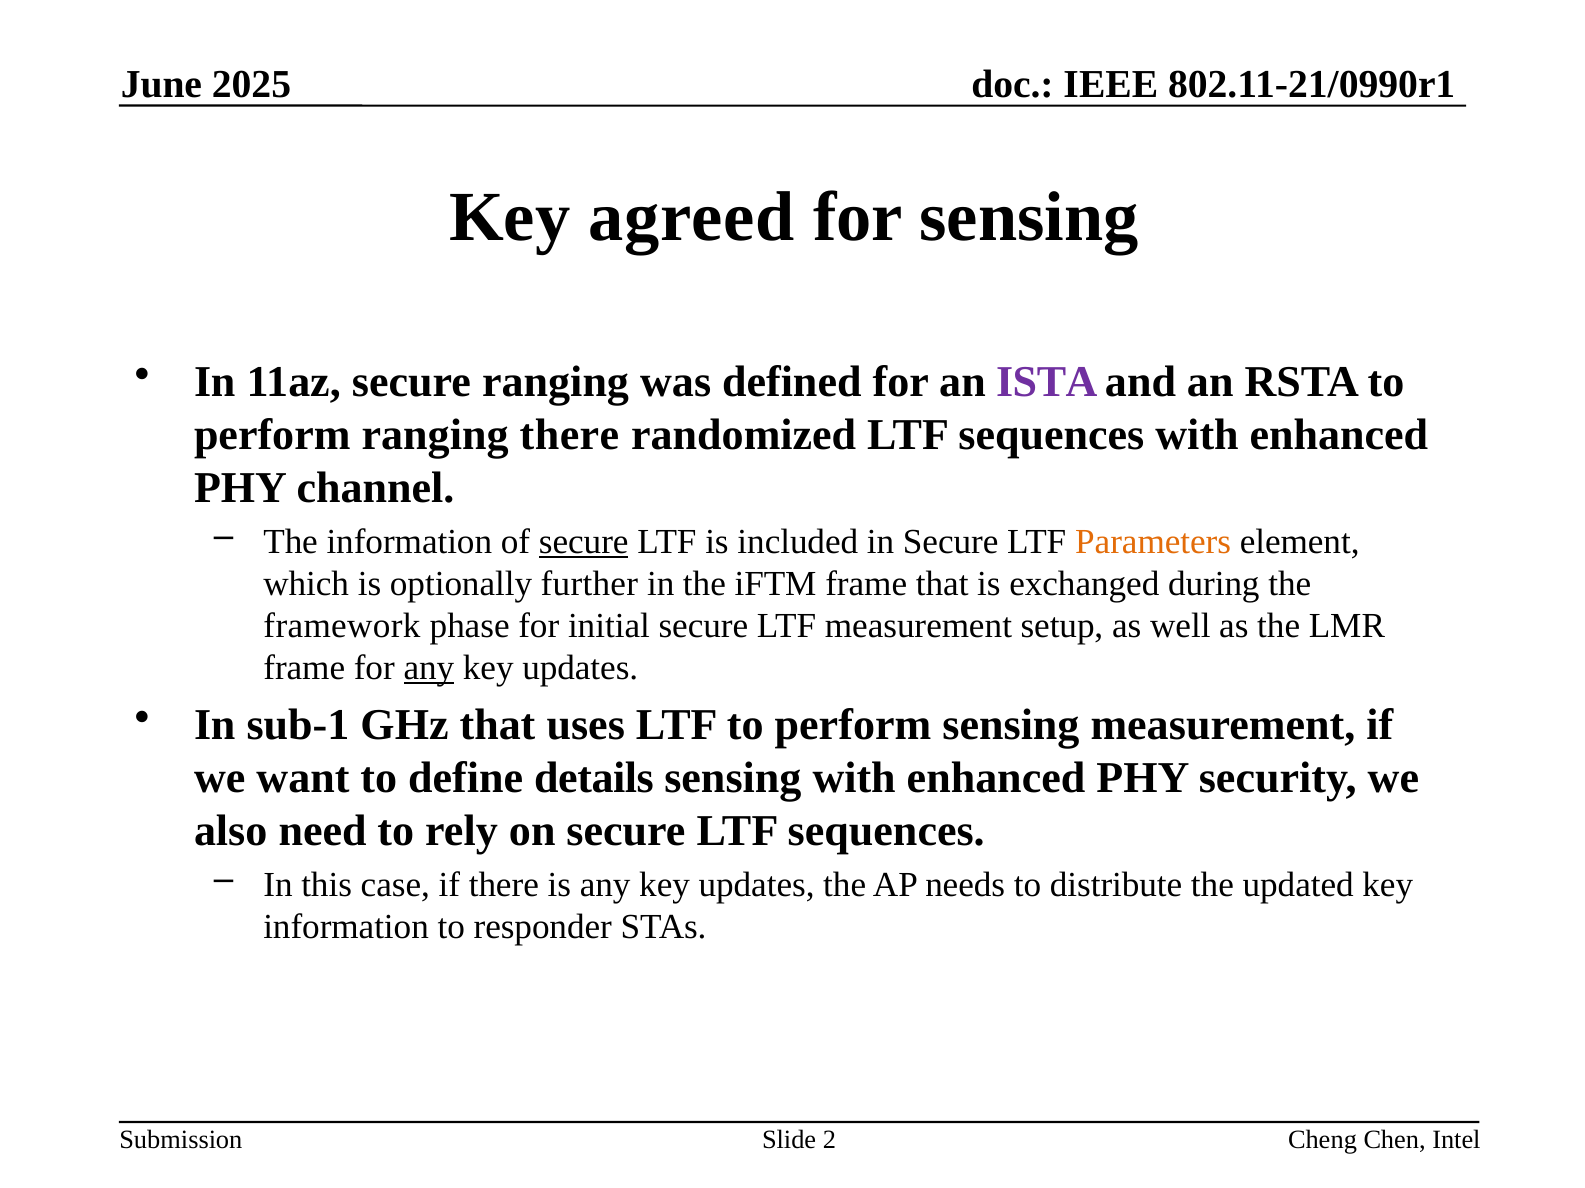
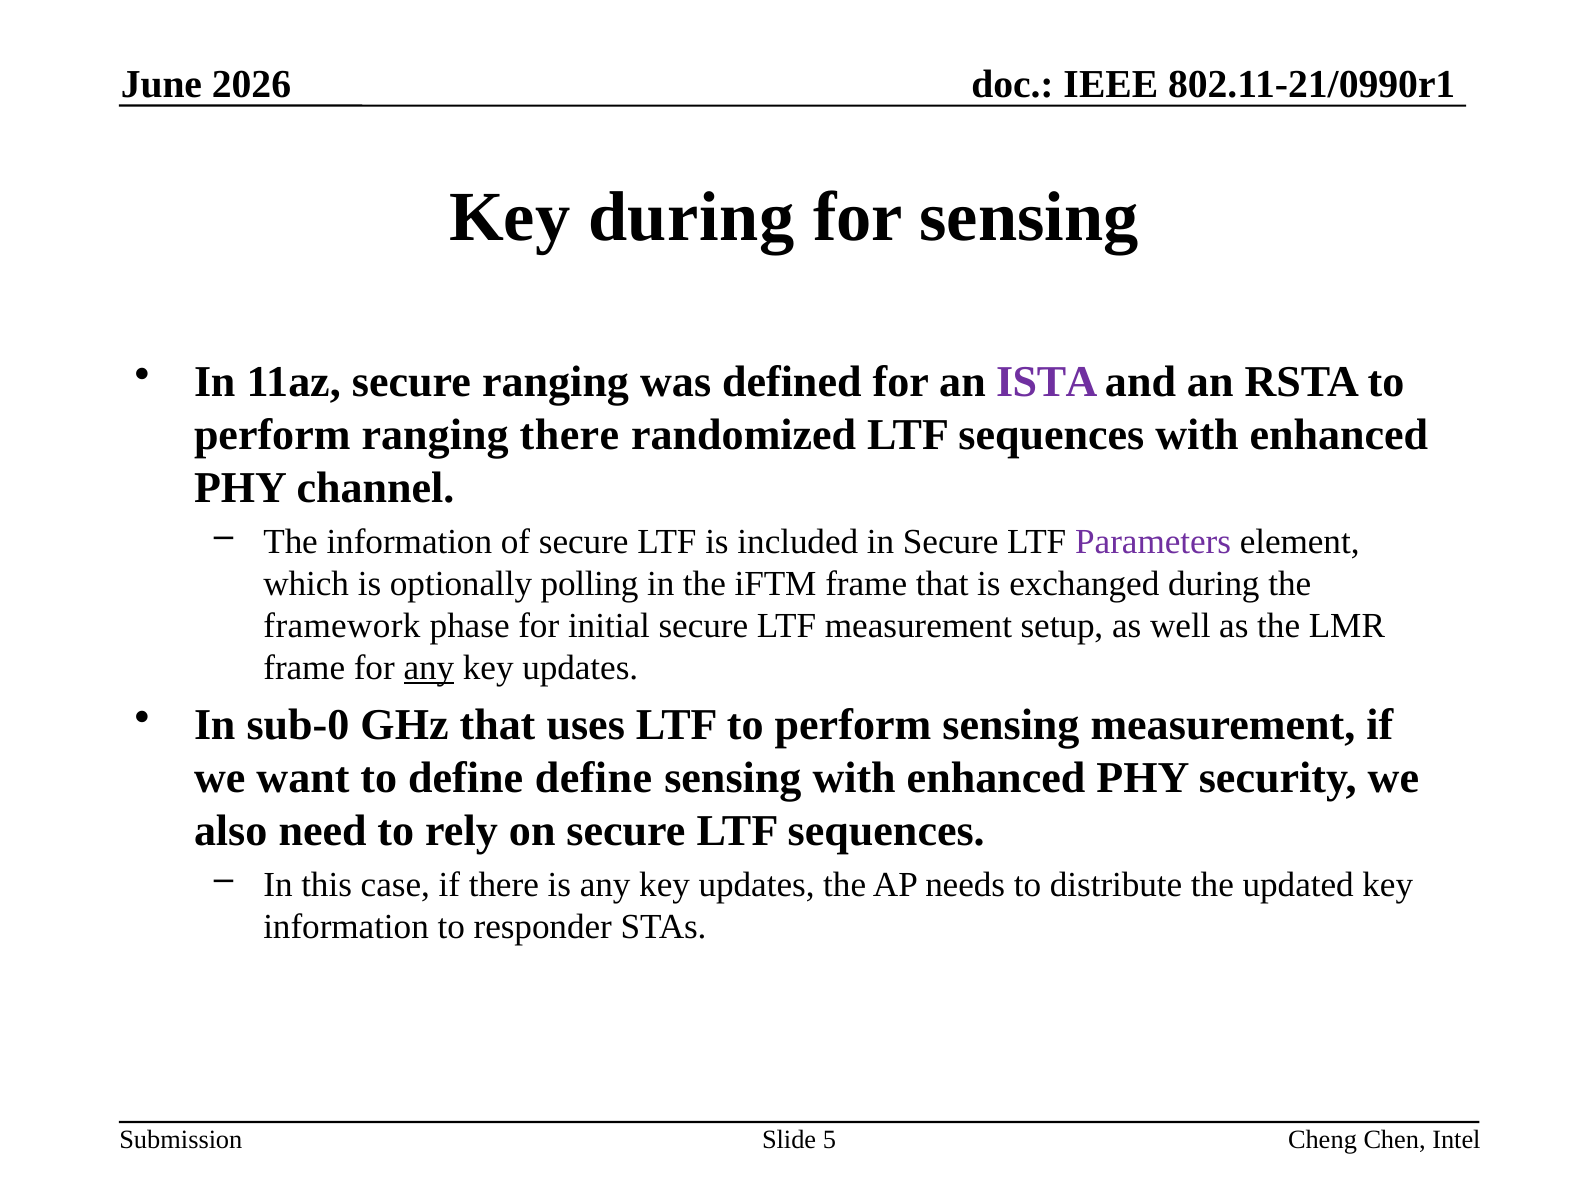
2025: 2025 -> 2026
Key agreed: agreed -> during
secure at (584, 542) underline: present -> none
Parameters colour: orange -> purple
further: further -> polling
sub-1: sub-1 -> sub-0
define details: details -> define
2: 2 -> 5
